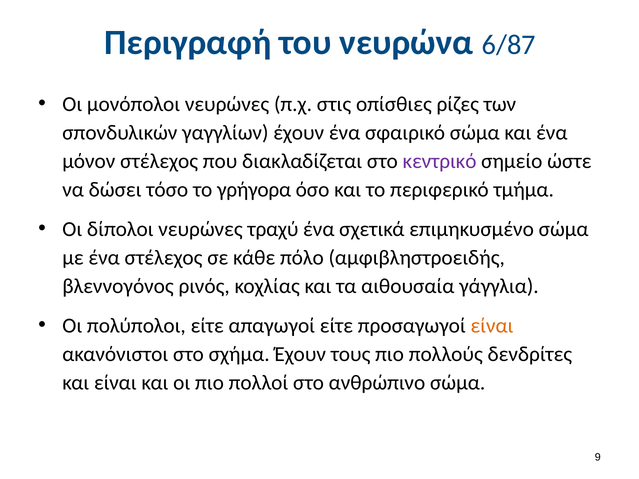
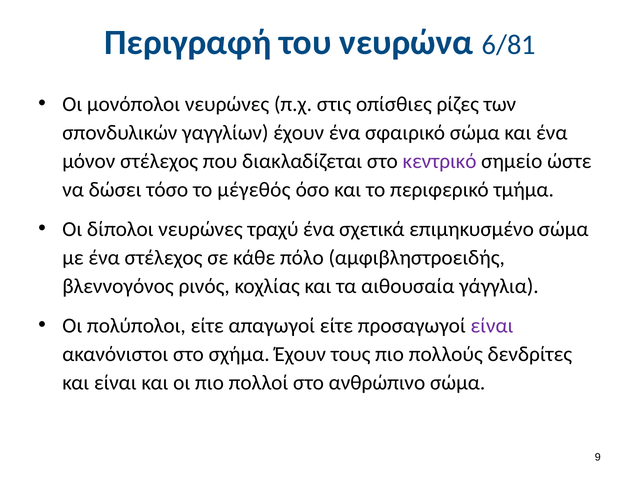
6/87: 6/87 -> 6/81
γρήγορα: γρήγορα -> μέγεθός
είναι at (492, 326) colour: orange -> purple
